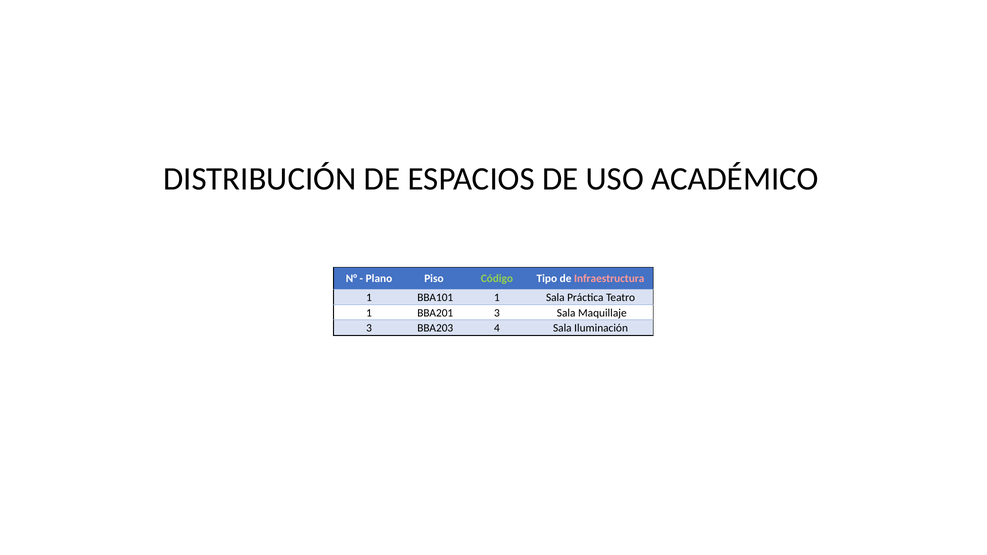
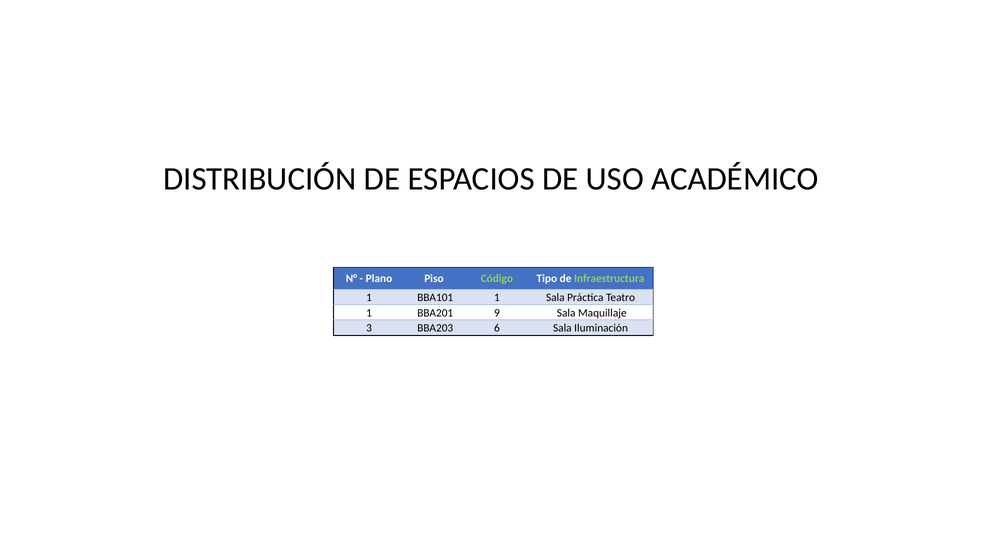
Infraestructura colour: pink -> light green
BBA201 3: 3 -> 9
4: 4 -> 6
